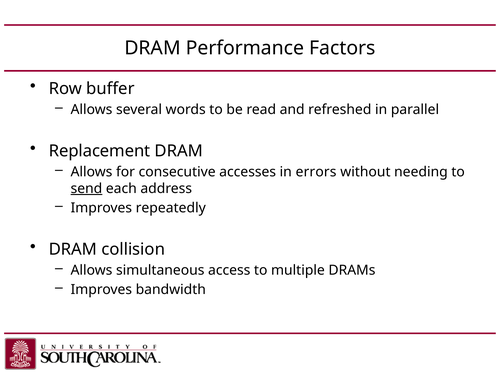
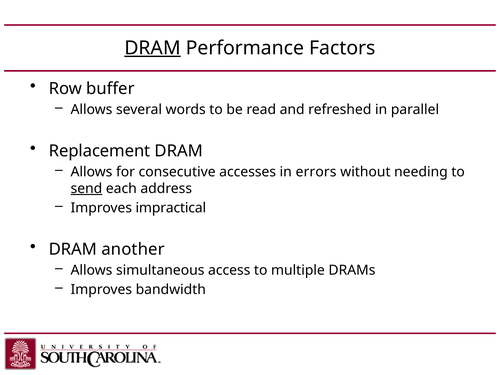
DRAM at (153, 48) underline: none -> present
repeatedly: repeatedly -> impractical
collision: collision -> another
